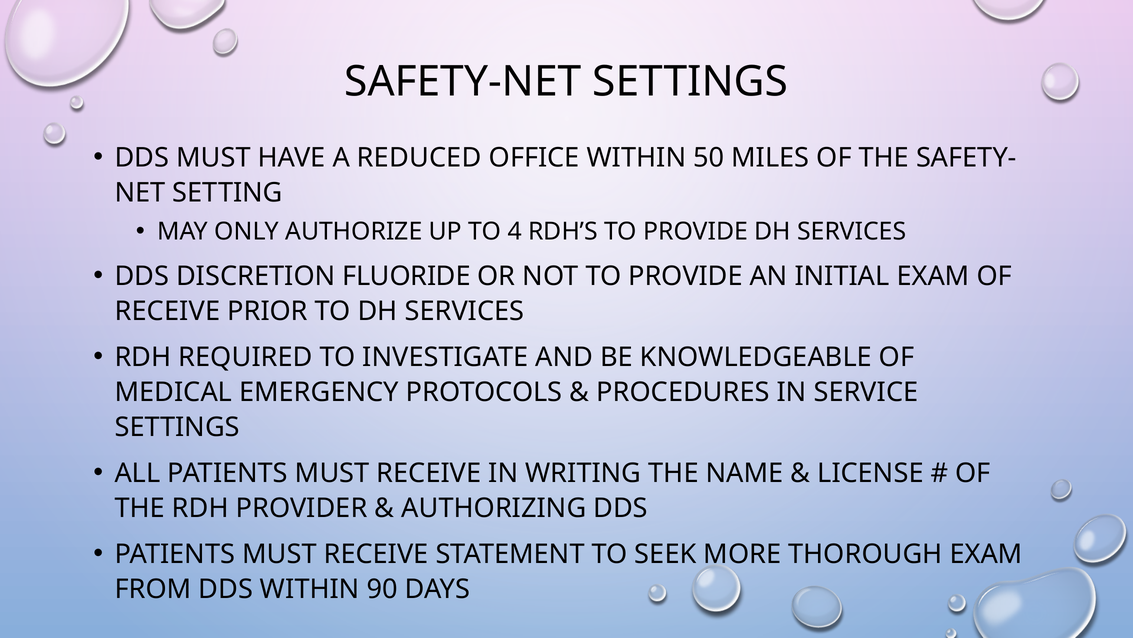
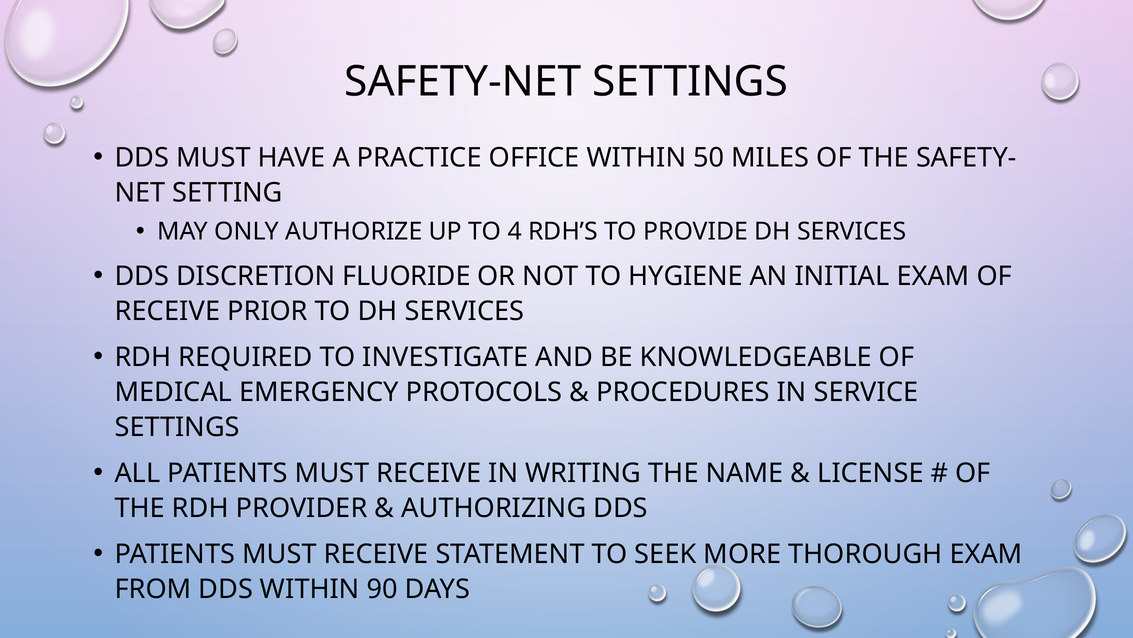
REDUCED: REDUCED -> PRACTICE
NOT TO PROVIDE: PROVIDE -> HYGIENE
